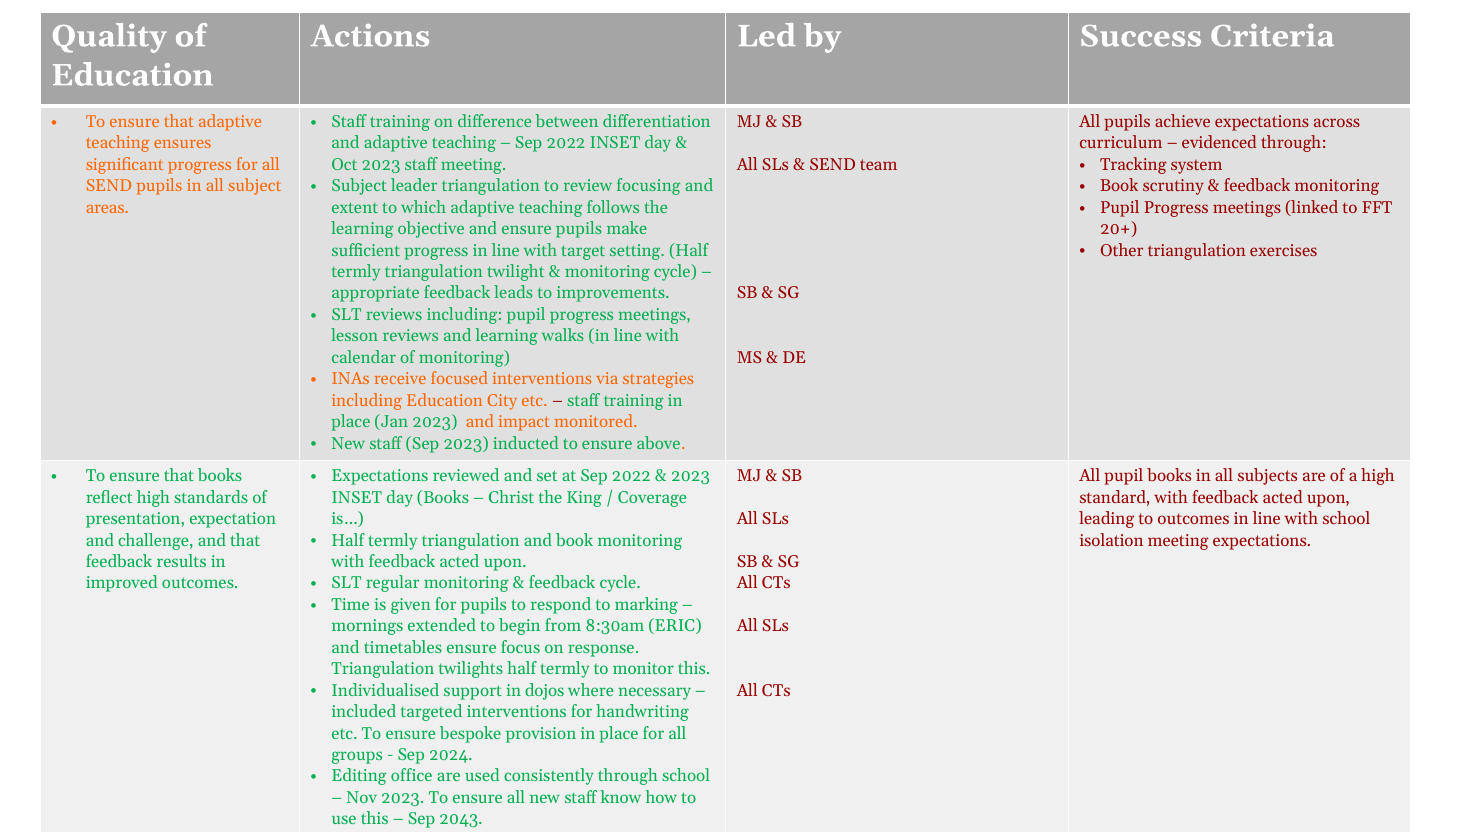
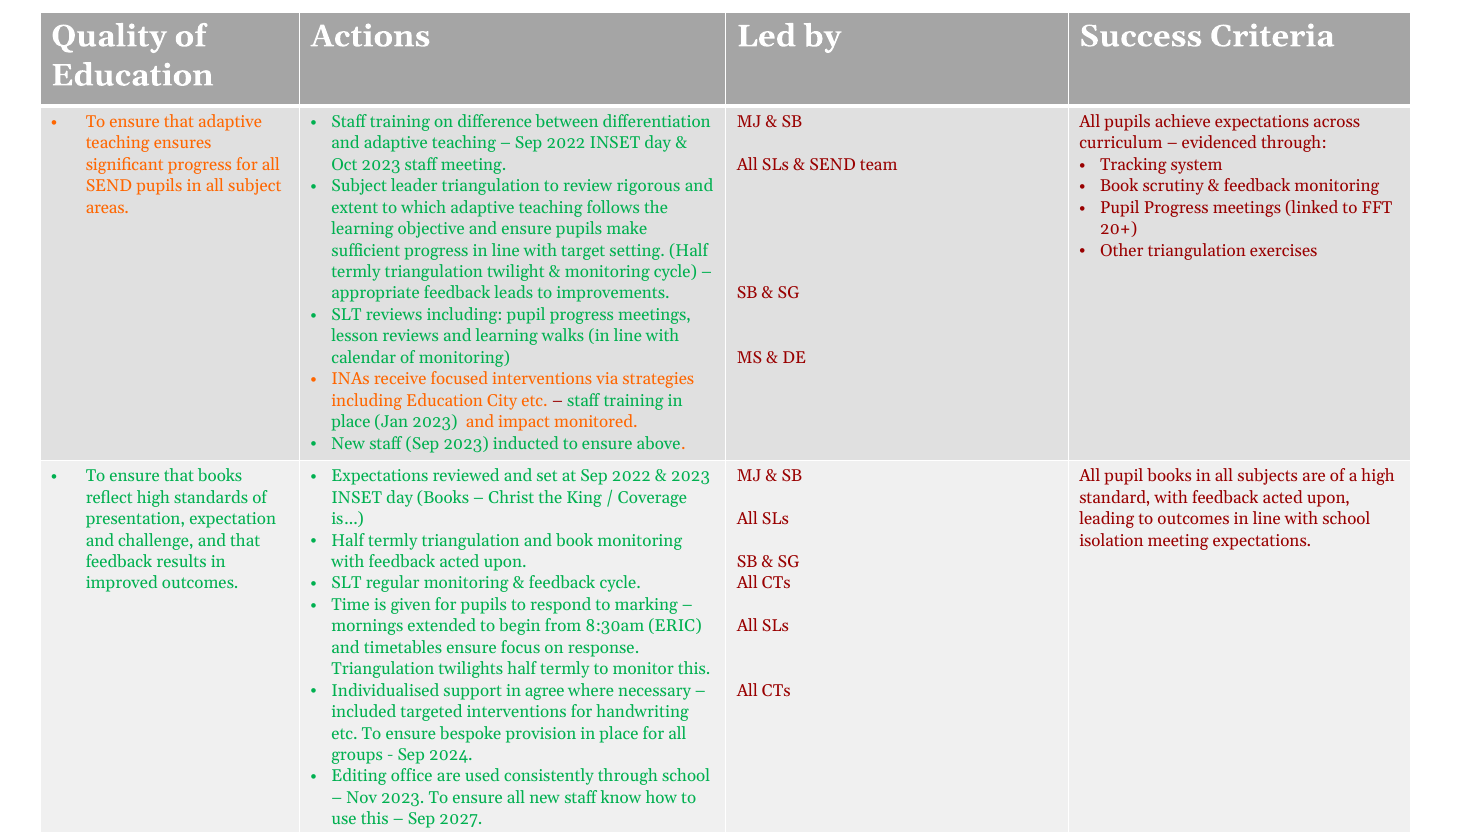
focusing: focusing -> rigorous
dojos: dojos -> agree
2043: 2043 -> 2027
